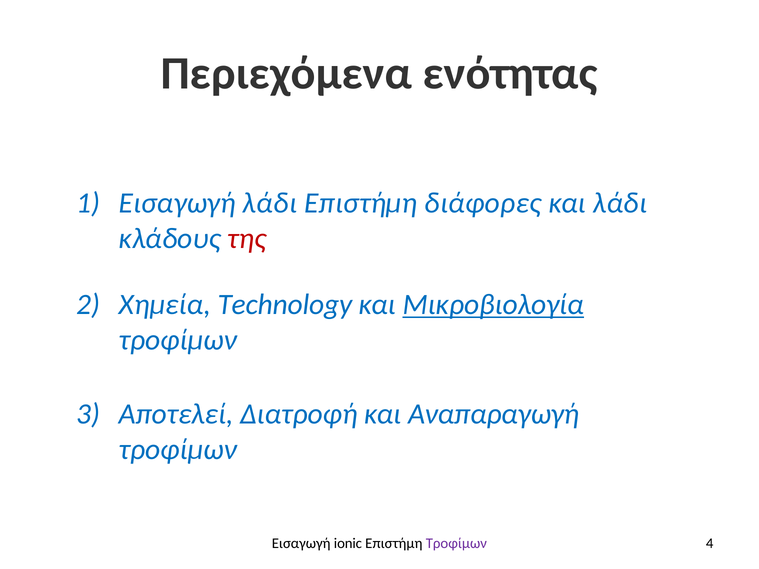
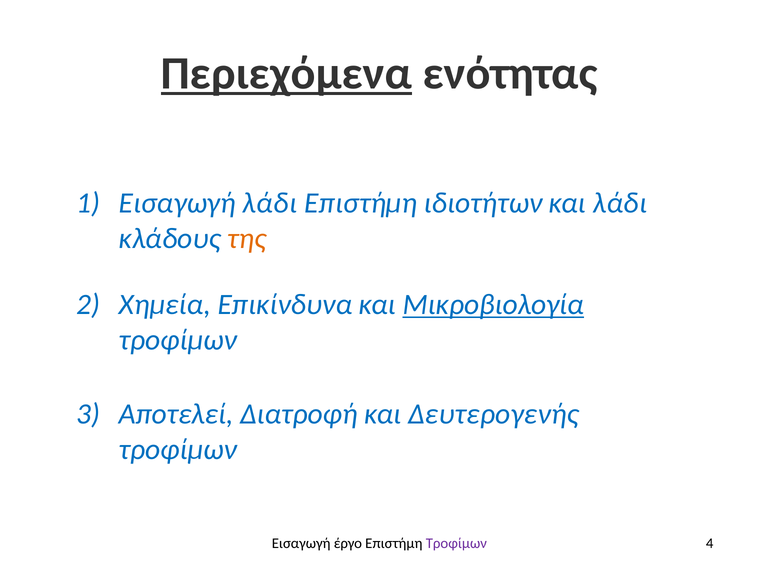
Περιεχόμενα underline: none -> present
διάφορες: διάφορες -> ιδιοτήτων
της colour: red -> orange
Technology: Technology -> Επικίνδυνα
Αναπαραγωγή: Αναπαραγωγή -> Δευτερογενής
ionic: ionic -> έργο
